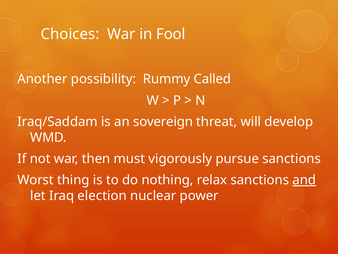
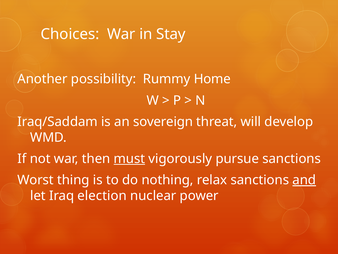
Fool: Fool -> Stay
Called: Called -> Home
must underline: none -> present
